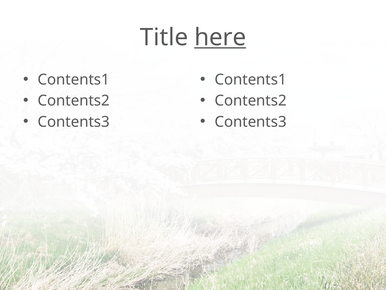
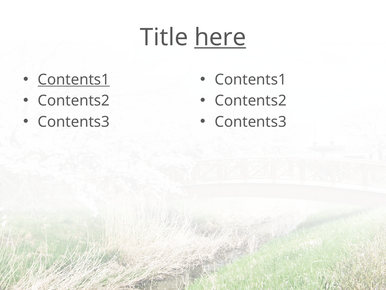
Contents1 at (74, 80) underline: none -> present
